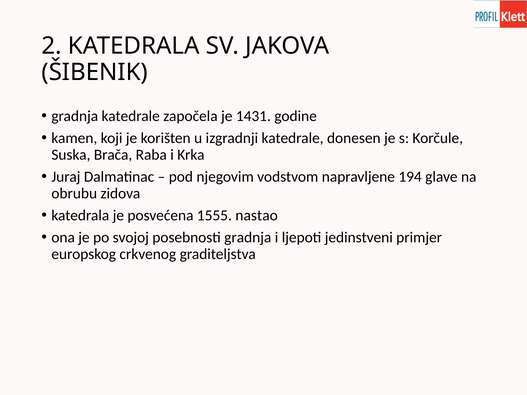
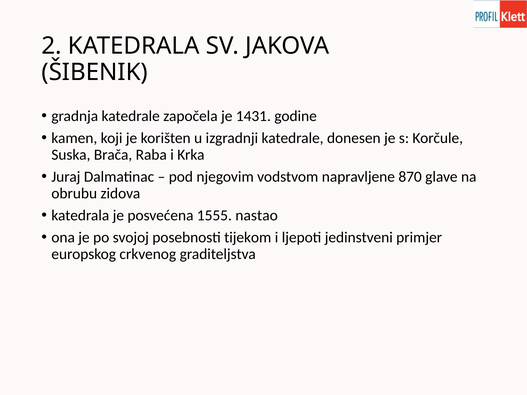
194: 194 -> 870
posebnosti gradnja: gradnja -> tijekom
